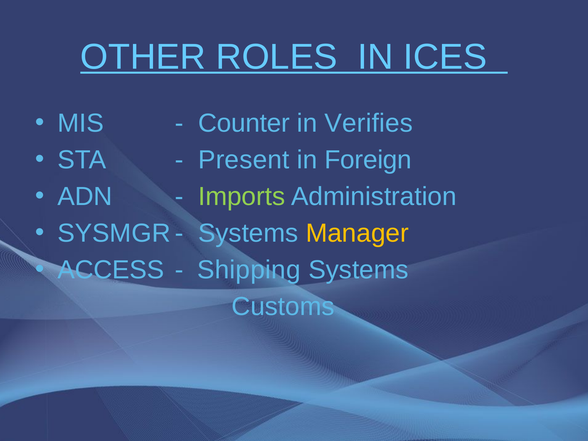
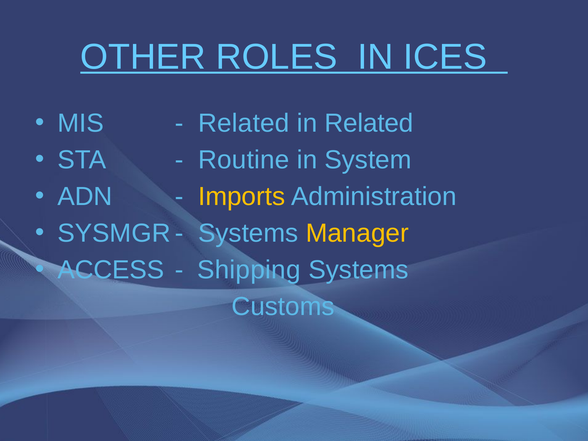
Counter at (244, 123): Counter -> Related
in Verifies: Verifies -> Related
Present: Present -> Routine
Foreign: Foreign -> System
Imports colour: light green -> yellow
